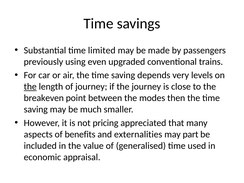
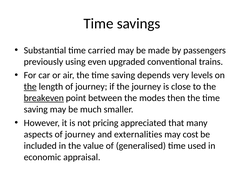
limited: limited -> carried
breakeven underline: none -> present
aspects of benefits: benefits -> journey
part: part -> cost
